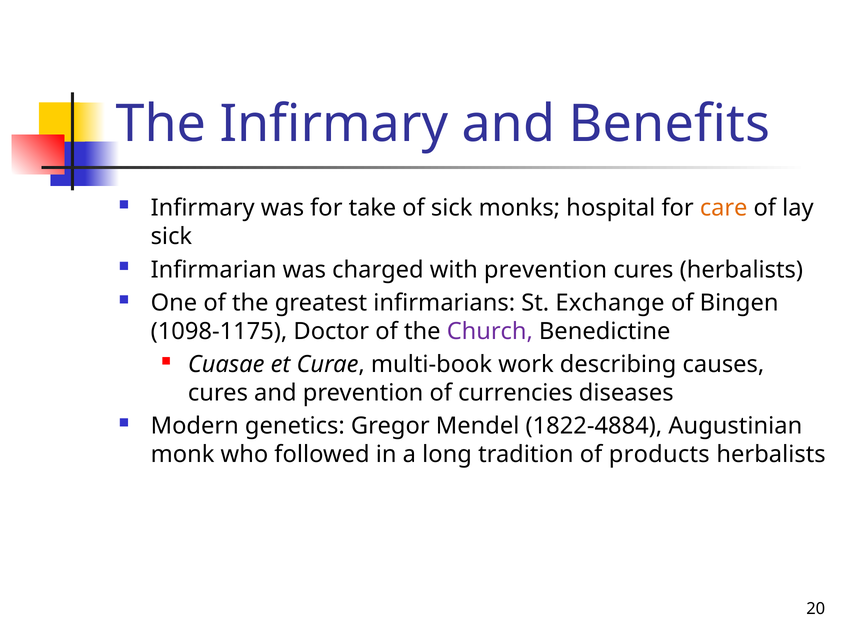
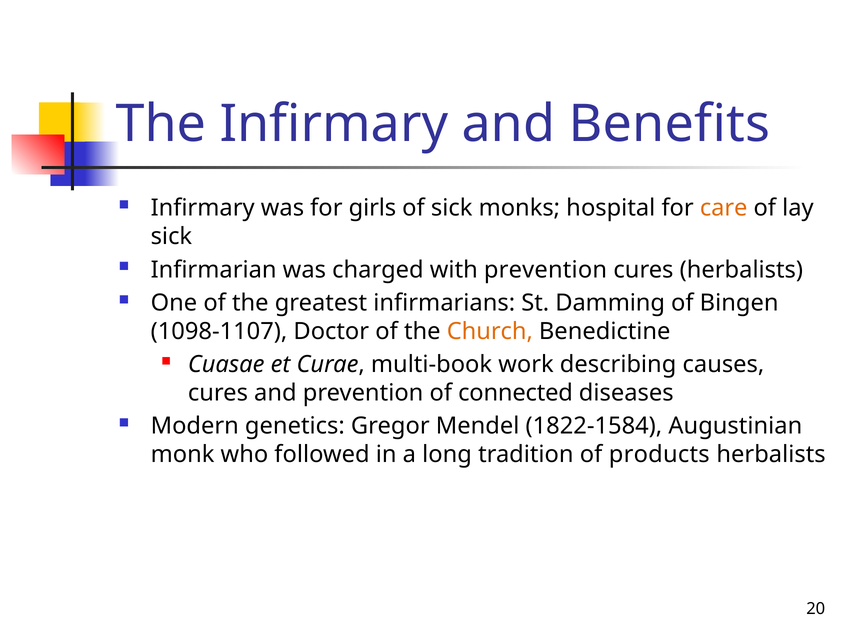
take: take -> girls
Exchange: Exchange -> Damming
1098-1175: 1098-1175 -> 1098-1107
Church colour: purple -> orange
currencies: currencies -> connected
1822-4884: 1822-4884 -> 1822-1584
